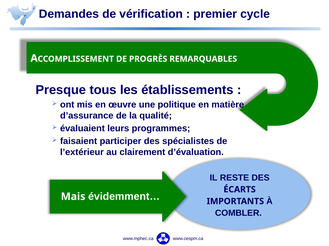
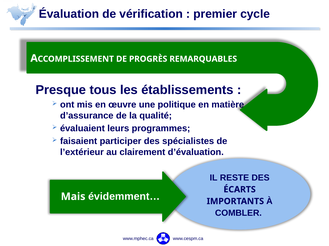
Demandes: Demandes -> Évaluation
